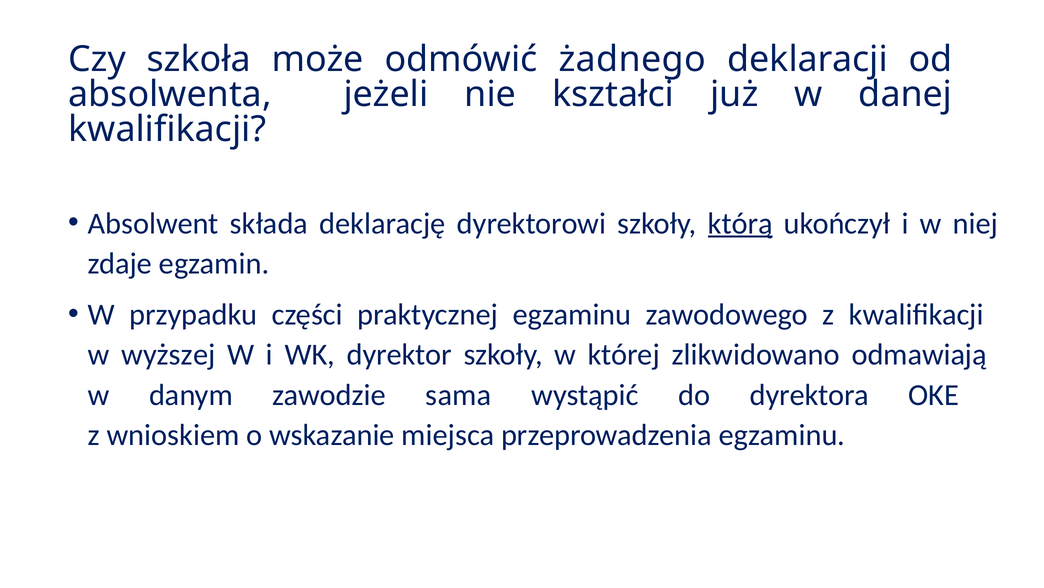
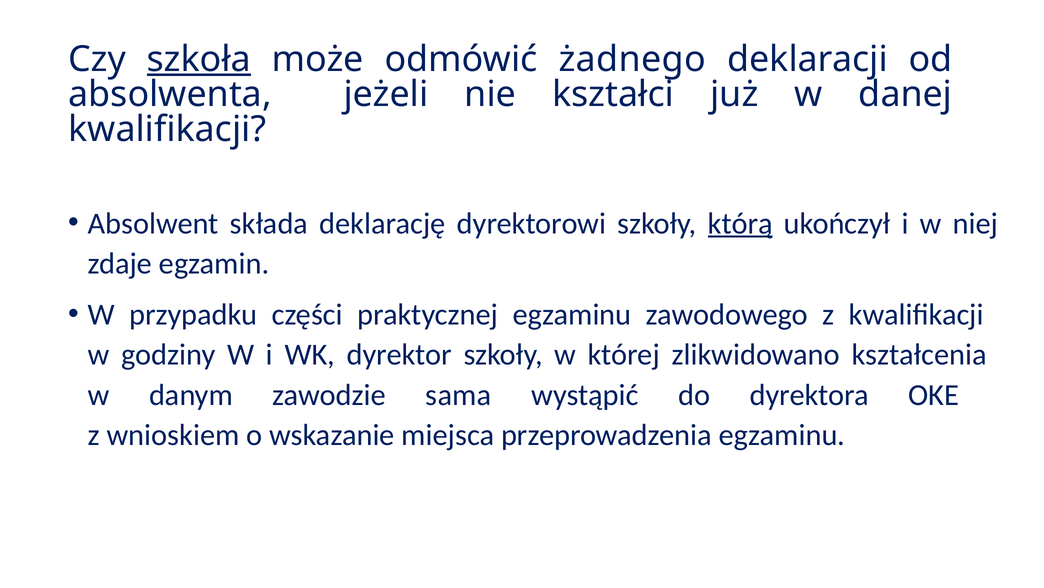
szkoła underline: none -> present
wyższej: wyższej -> godziny
odmawiają: odmawiają -> kształcenia
